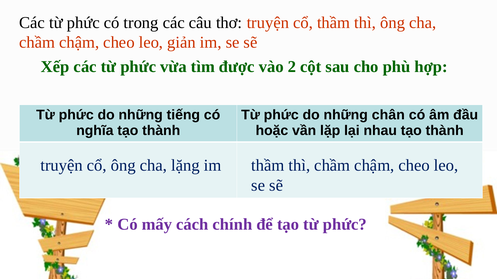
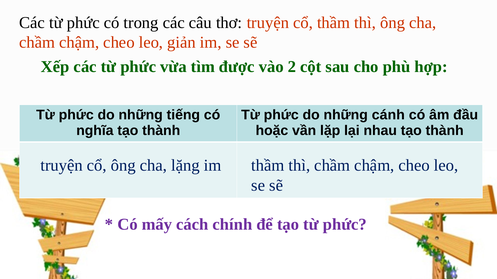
chân: chân -> cánh
